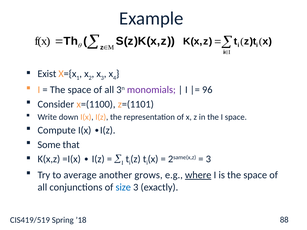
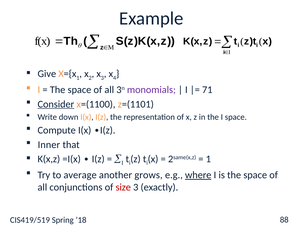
Exist: Exist -> Give
96: 96 -> 71
Consider underline: none -> present
Some: Some -> Inner
3 at (208, 159): 3 -> 1
size colour: blue -> red
